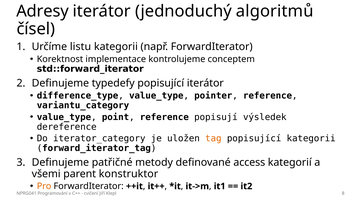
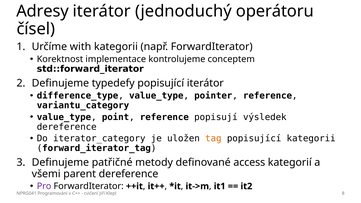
algoritmů: algoritmů -> operátoru
listu: listu -> with
parent konstruktor: konstruktor -> dereference
Pro colour: orange -> purple
